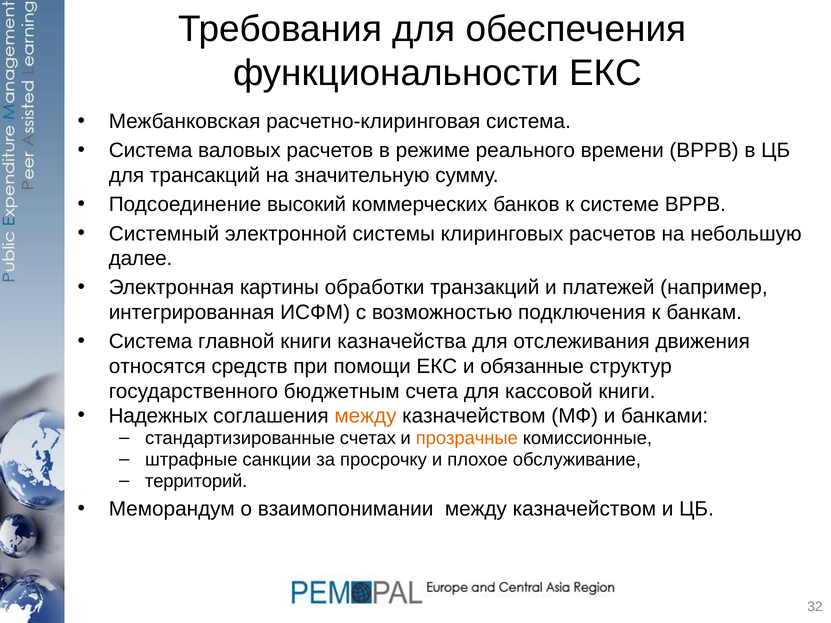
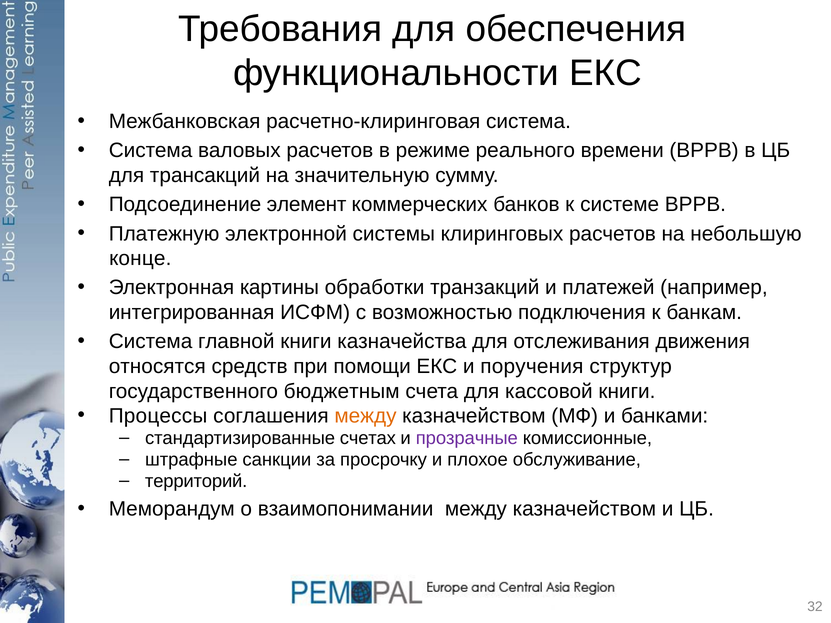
высокий: высокий -> элемент
Системный: Системный -> Платежную
далее: далее -> конце
обязанные: обязанные -> поручения
Надежных: Надежных -> Процессы
прозрачные colour: orange -> purple
